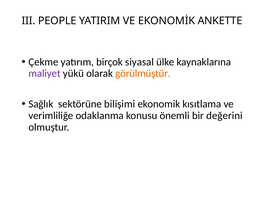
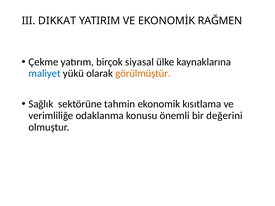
PEOPLE: PEOPLE -> DIKKAT
ANKETTE: ANKETTE -> RAĞMEN
maliyet colour: purple -> blue
bilişimi: bilişimi -> tahmin
